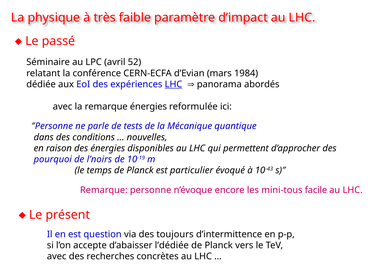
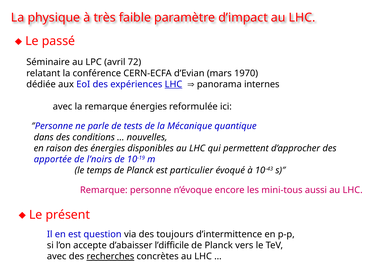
52: 52 -> 72
1984: 1984 -> 1970
abordés: abordés -> internes
pourquoi: pourquoi -> apportée
facile: facile -> aussi
l’dédiée: l’dédiée -> l’difficile
recherches underline: none -> present
